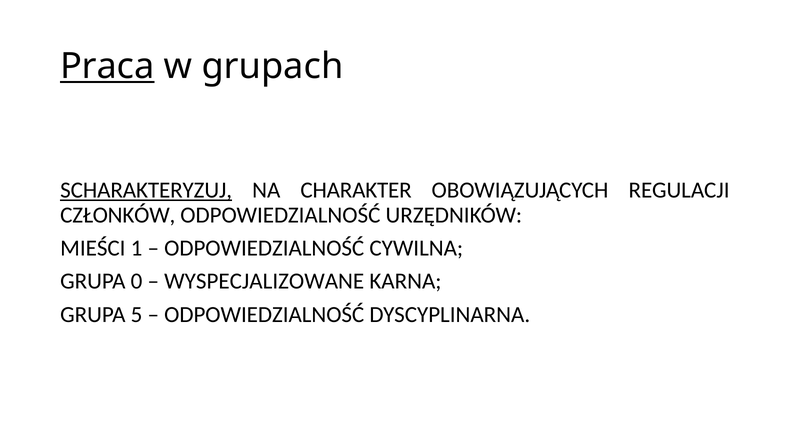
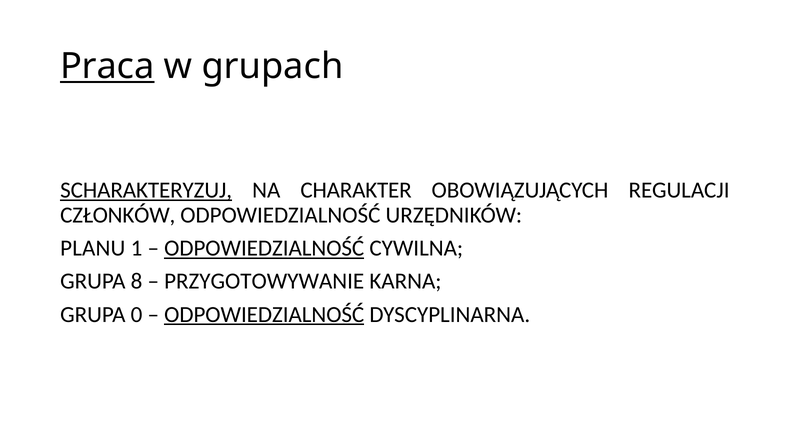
MIEŚCI: MIEŚCI -> PLANU
ODPOWIEDZIALNOŚĆ at (264, 248) underline: none -> present
0: 0 -> 8
WYSPECJALIZOWANE: WYSPECJALIZOWANE -> PRZYGOTOWYWANIE
5: 5 -> 0
ODPOWIEDZIALNOŚĆ at (264, 315) underline: none -> present
